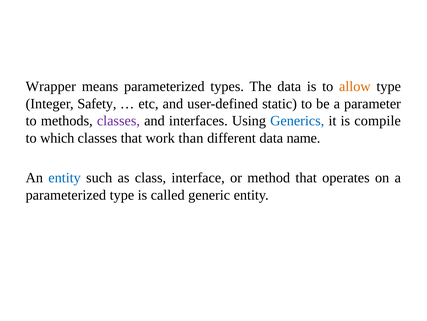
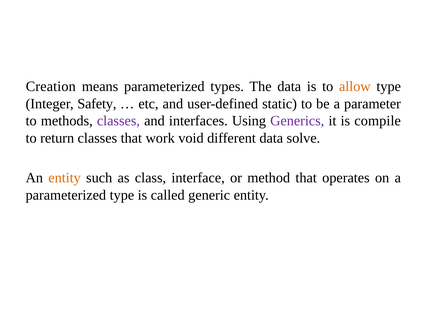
Wrapper: Wrapper -> Creation
Generics colour: blue -> purple
which: which -> return
than: than -> void
name: name -> solve
entity at (65, 177) colour: blue -> orange
